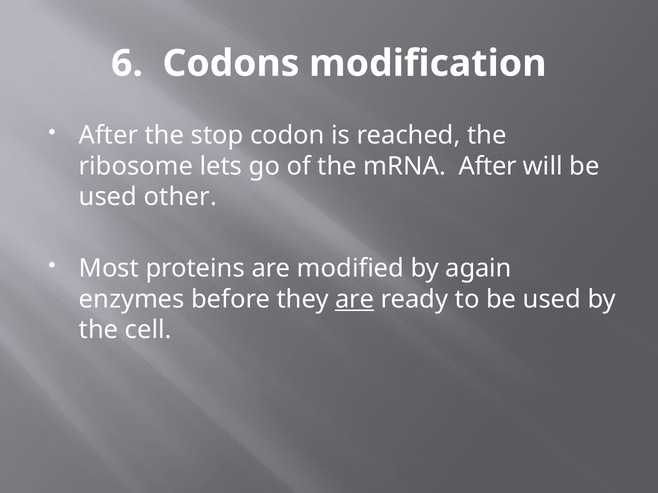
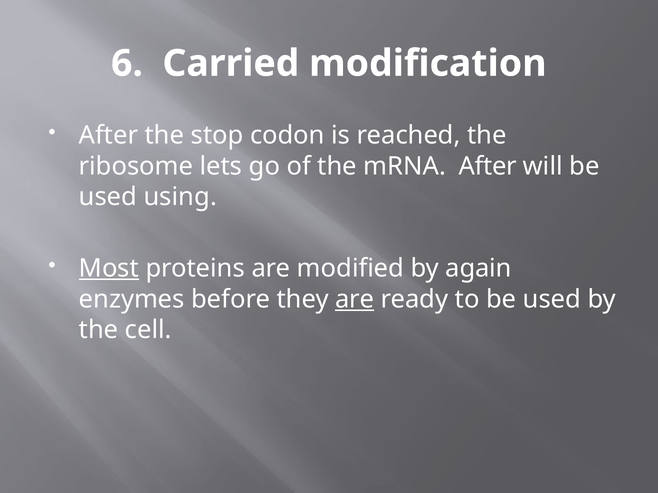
Codons: Codons -> Carried
other: other -> using
Most underline: none -> present
